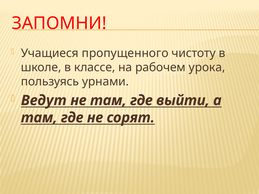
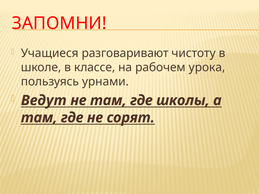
пропущенного: пропущенного -> разговаривают
выйти: выйти -> школы
